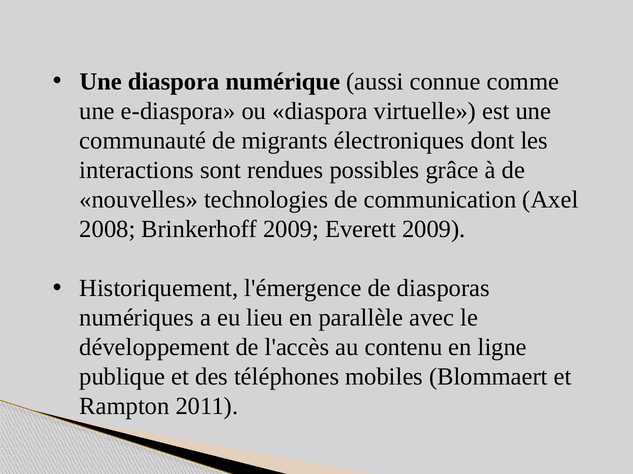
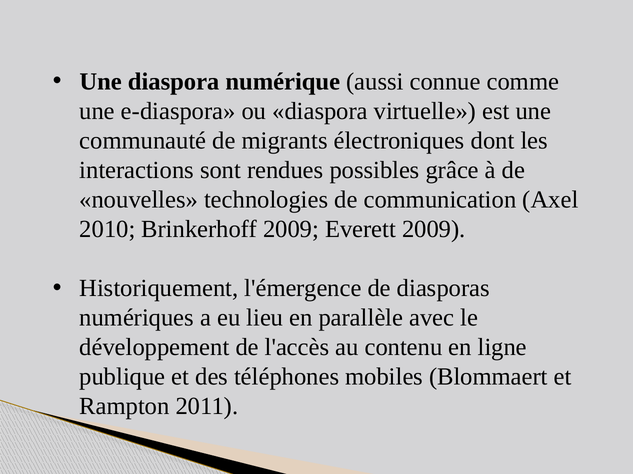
2008: 2008 -> 2010
